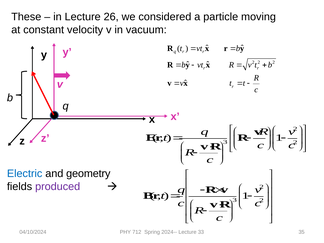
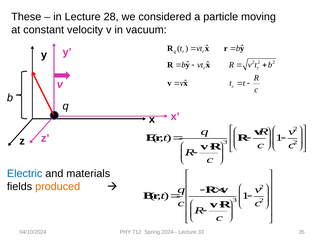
26: 26 -> 28
geometry: geometry -> materials
produced colour: purple -> orange
